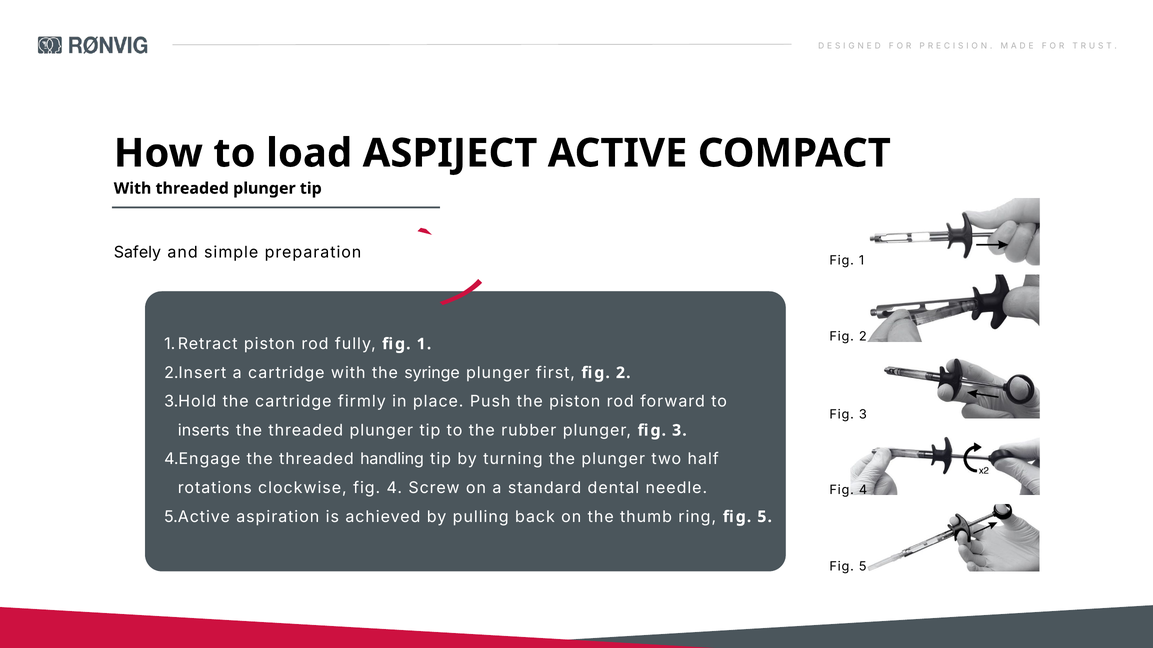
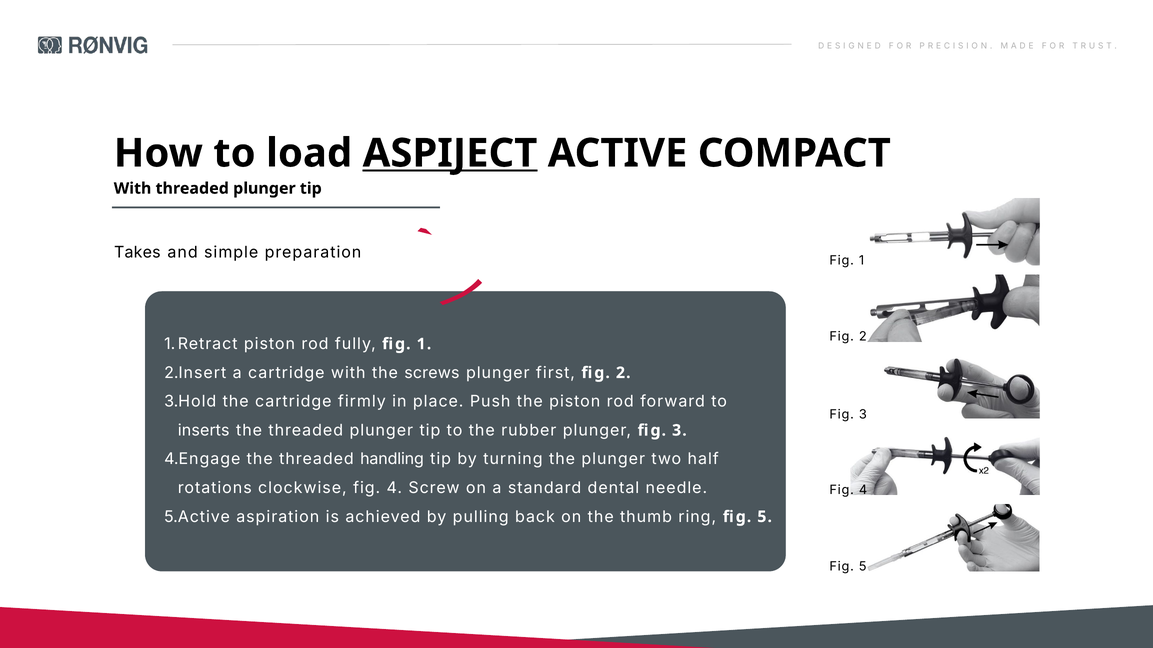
ASPIJECT underline: none -> present
Safely: Safely -> Takes
syringe: syringe -> screws
